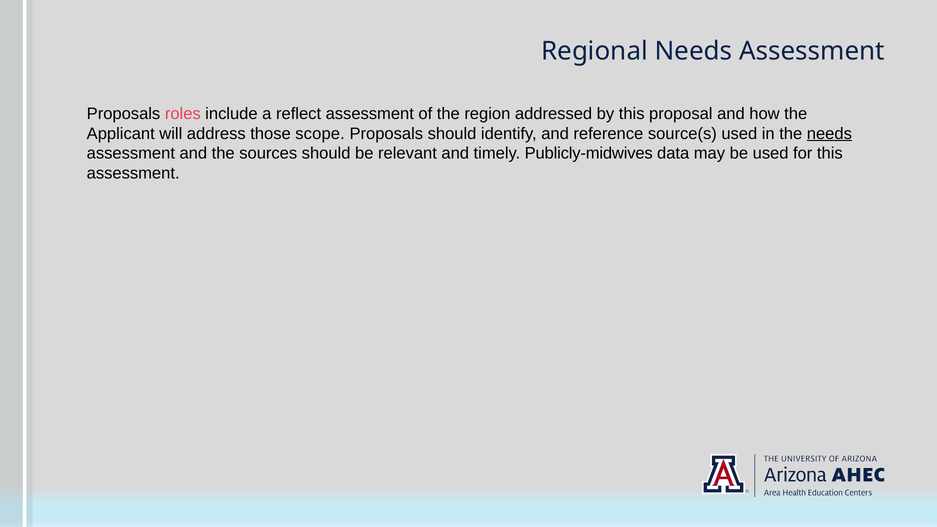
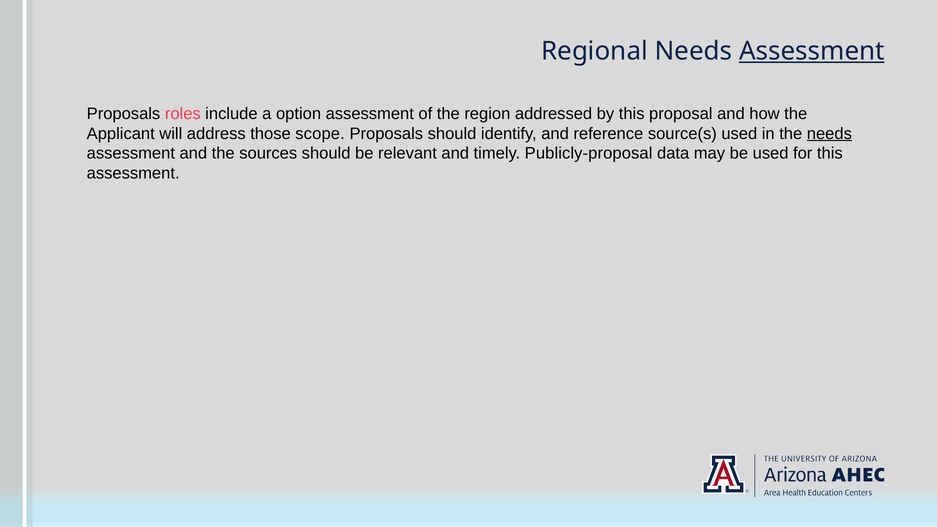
Assessment at (812, 51) underline: none -> present
reflect: reflect -> option
Publicly-midwives: Publicly-midwives -> Publicly-proposal
